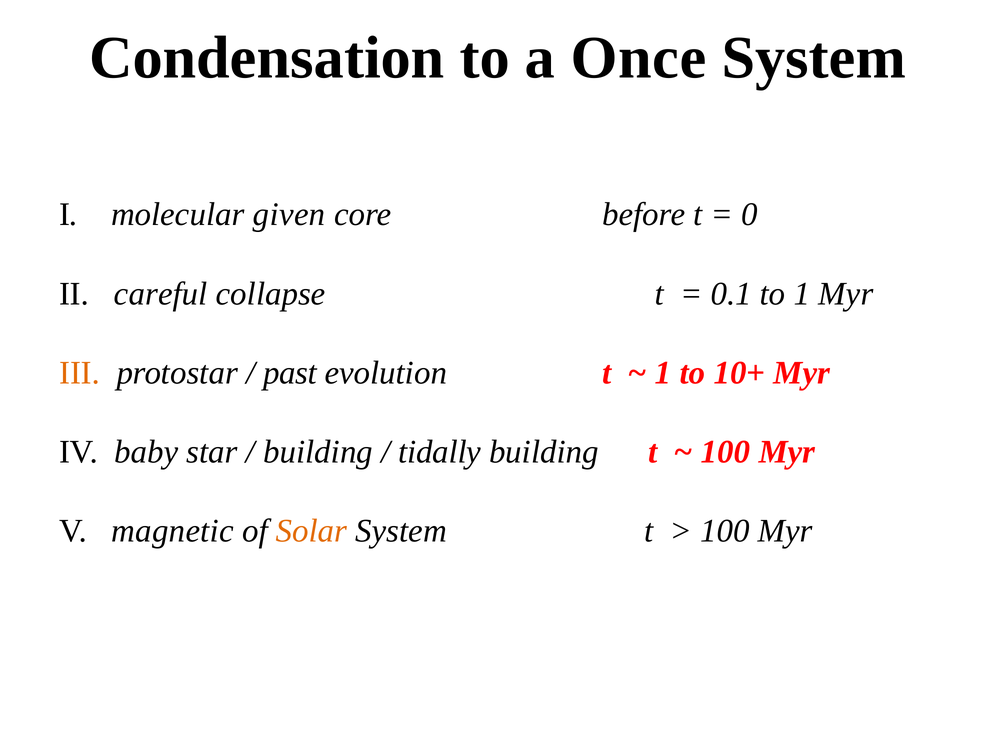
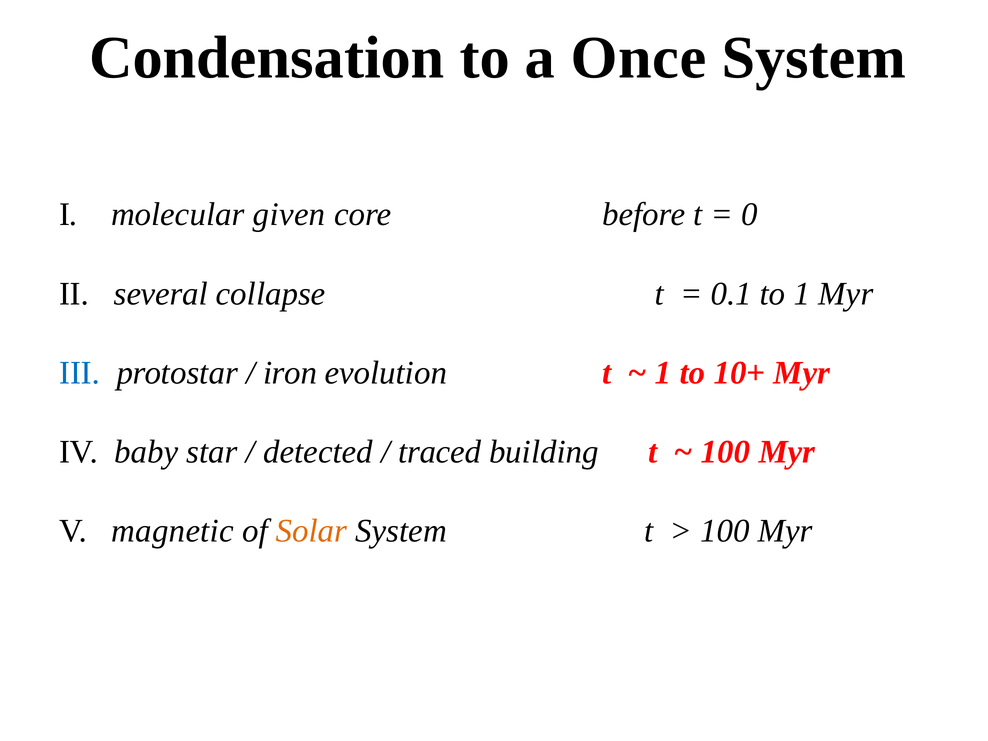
careful: careful -> several
III colour: orange -> blue
past: past -> iron
building at (318, 452): building -> detected
tidally: tidally -> traced
